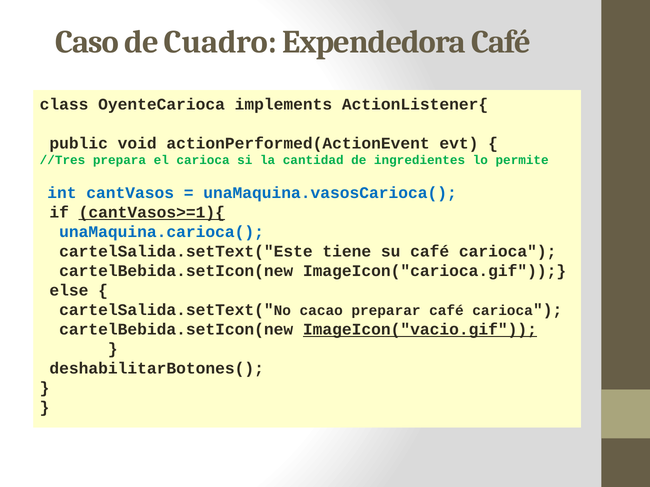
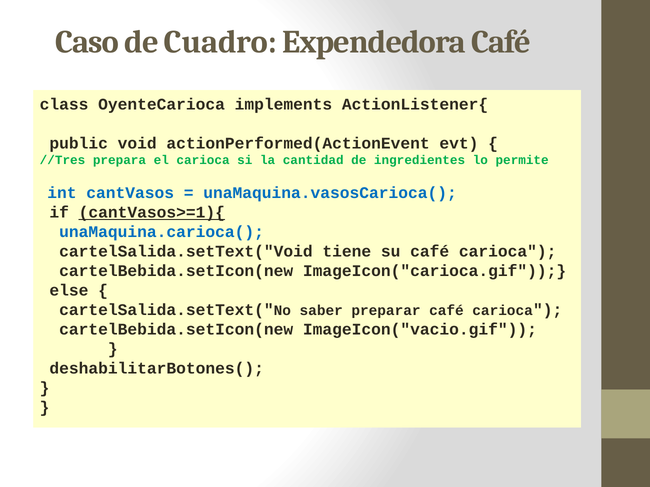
cartelSalida.setText("Este: cartelSalida.setText("Este -> cartelSalida.setText("Void
cacao: cacao -> saber
ImageIcon("vacio.gif underline: present -> none
